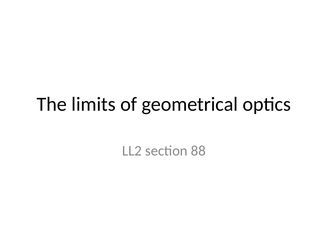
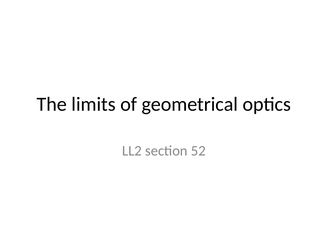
88: 88 -> 52
